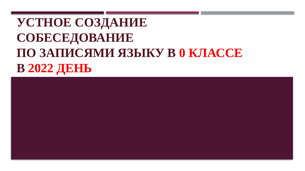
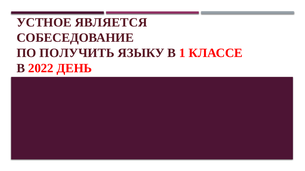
СОЗДАНИЕ: СОЗДАНИЕ -> ЯВЛЯЕТСЯ
ЗАПИСЯМИ: ЗАПИСЯМИ -> ПОЛУЧИТЬ
0: 0 -> 1
